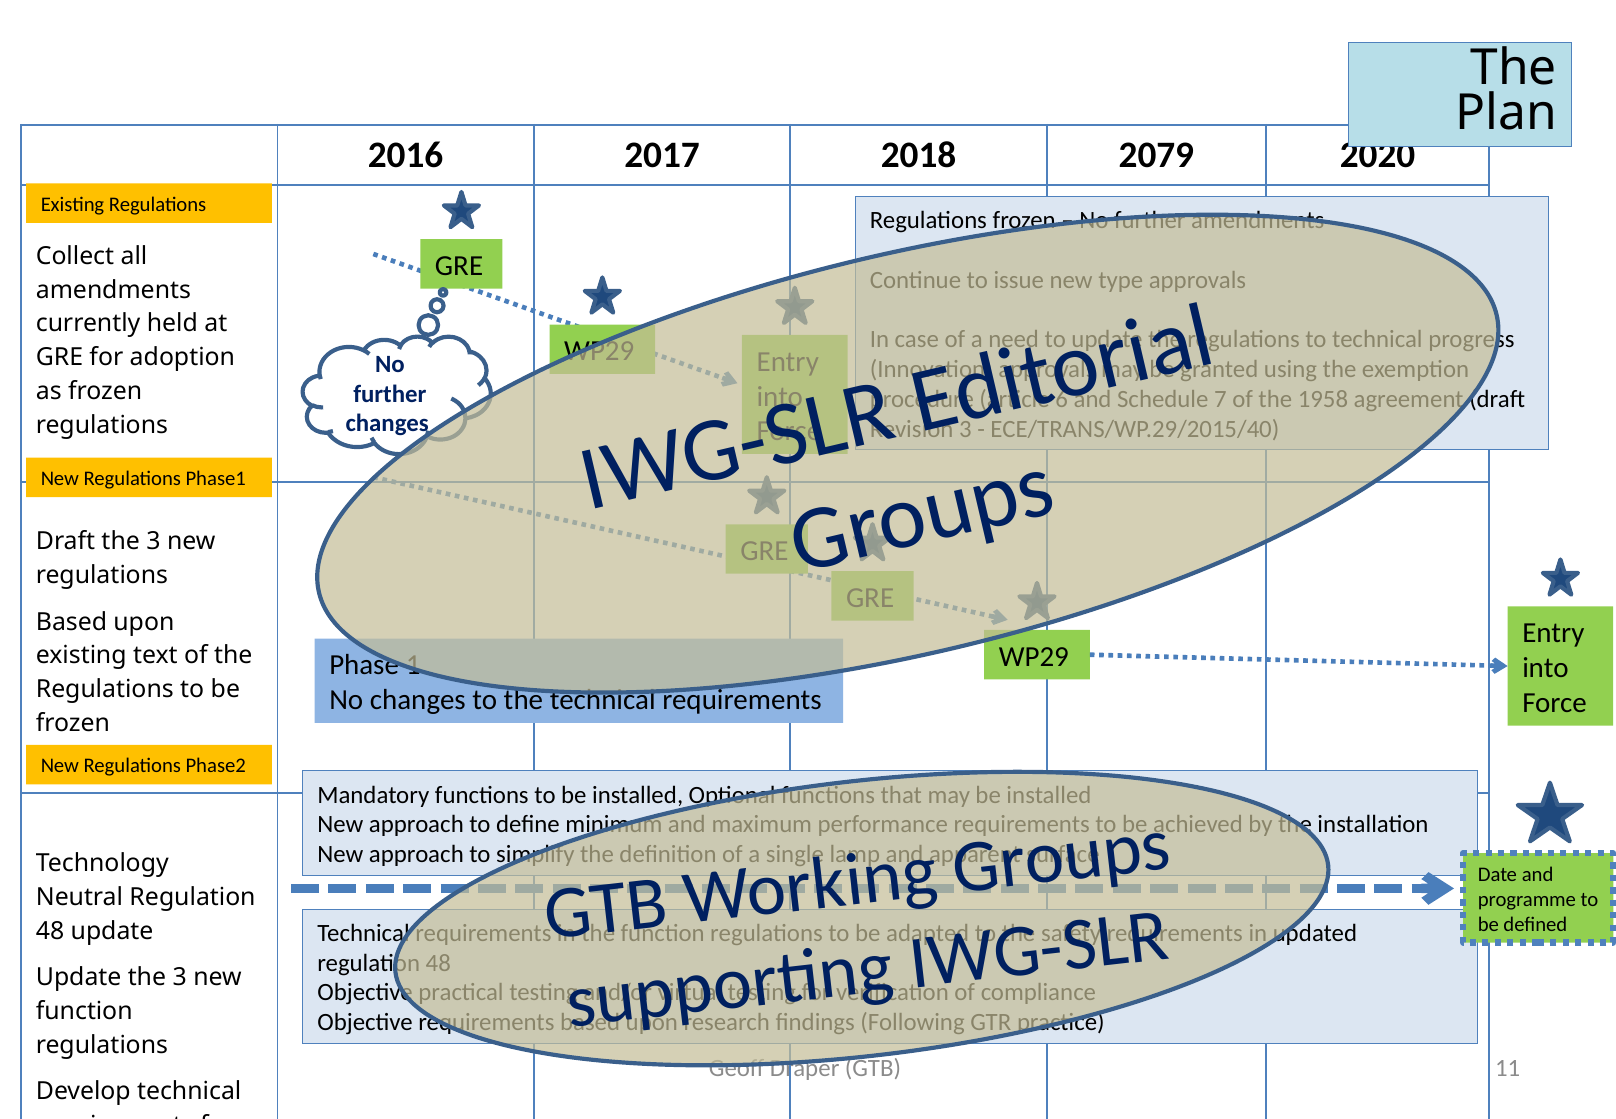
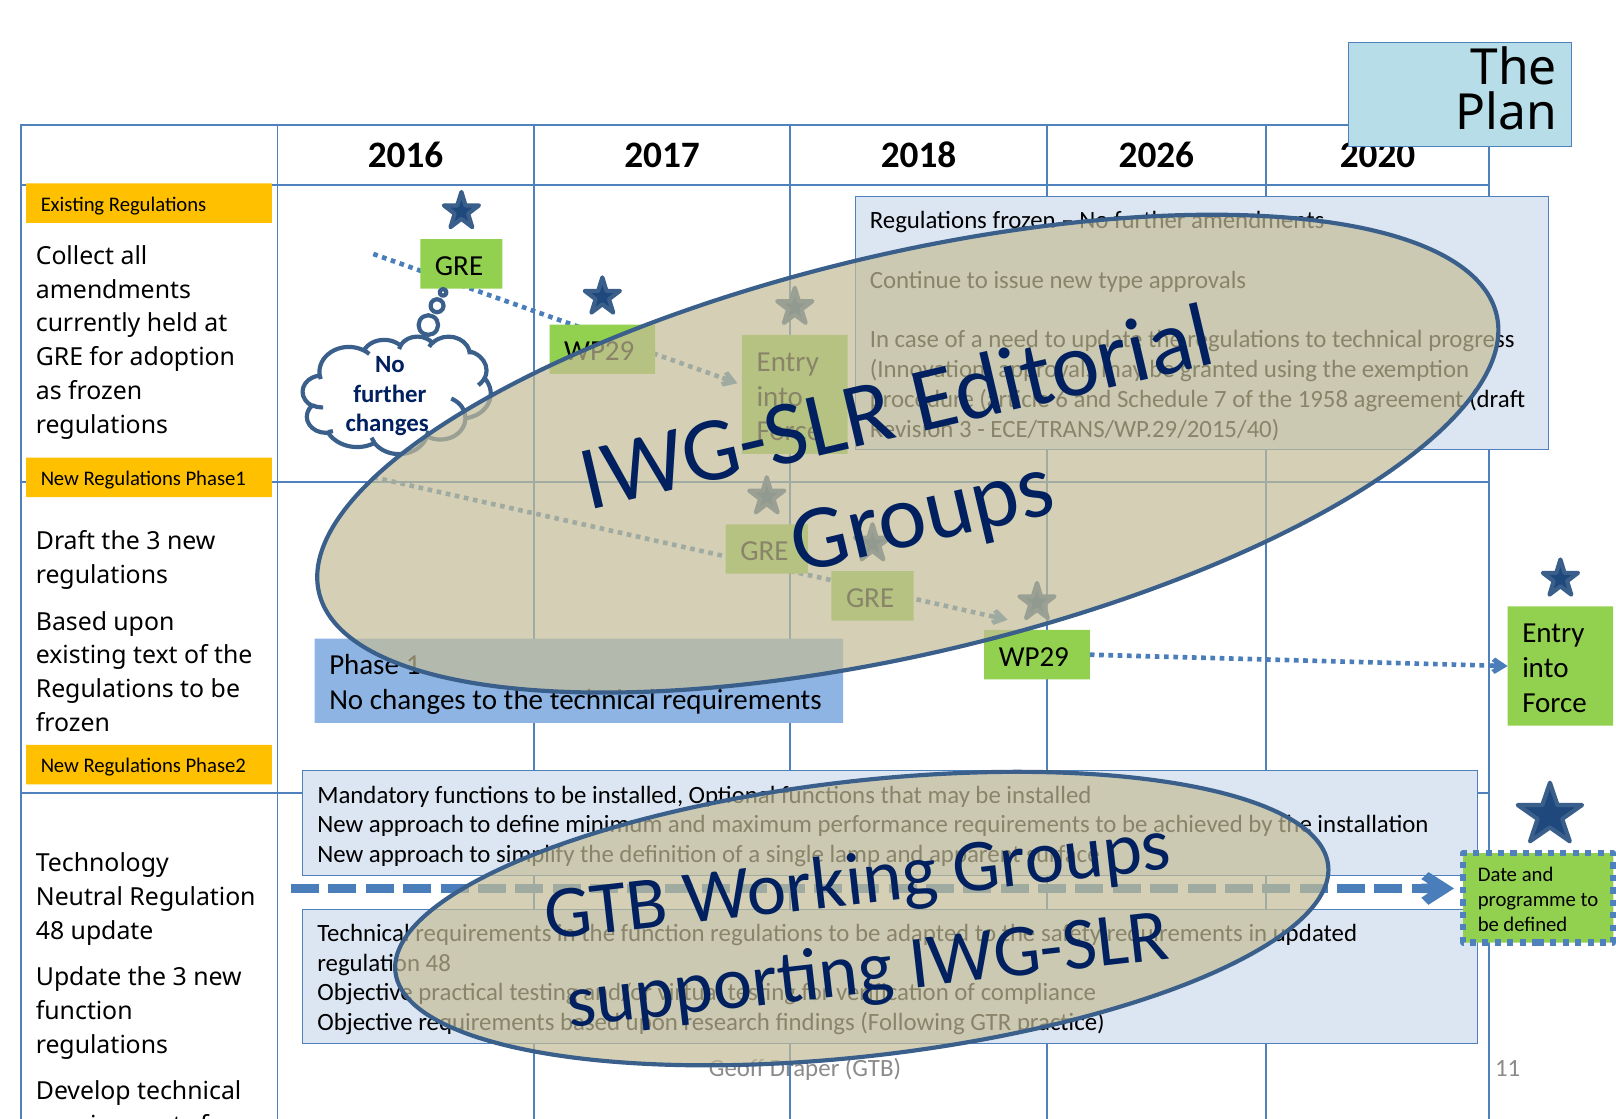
2079: 2079 -> 2026
